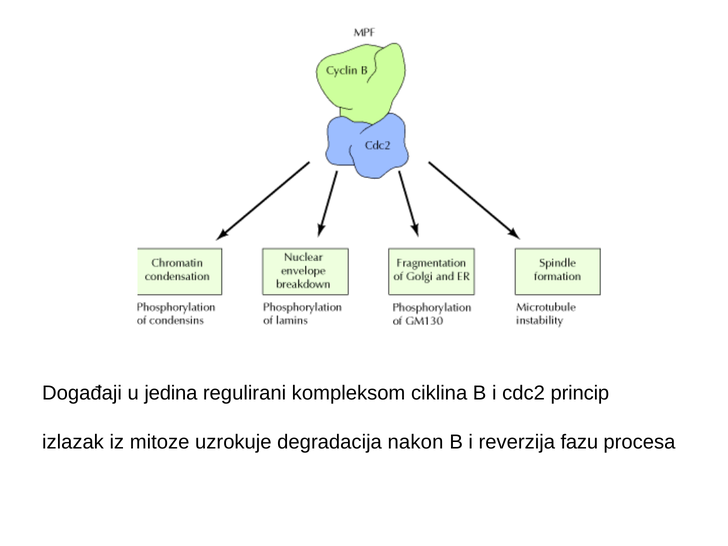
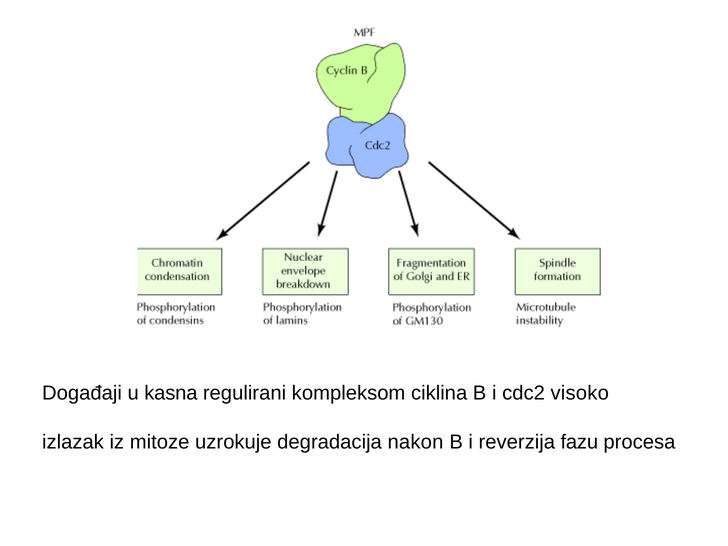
jedina: jedina -> kasna
princip: princip -> visoko
